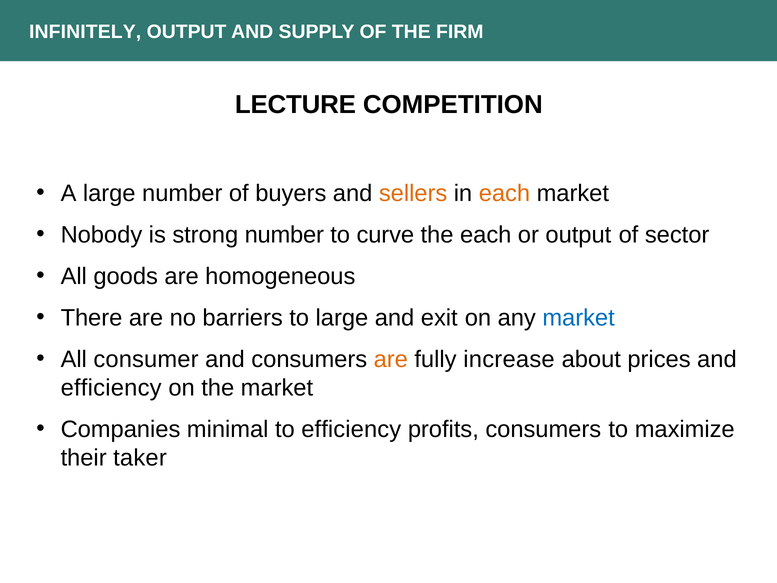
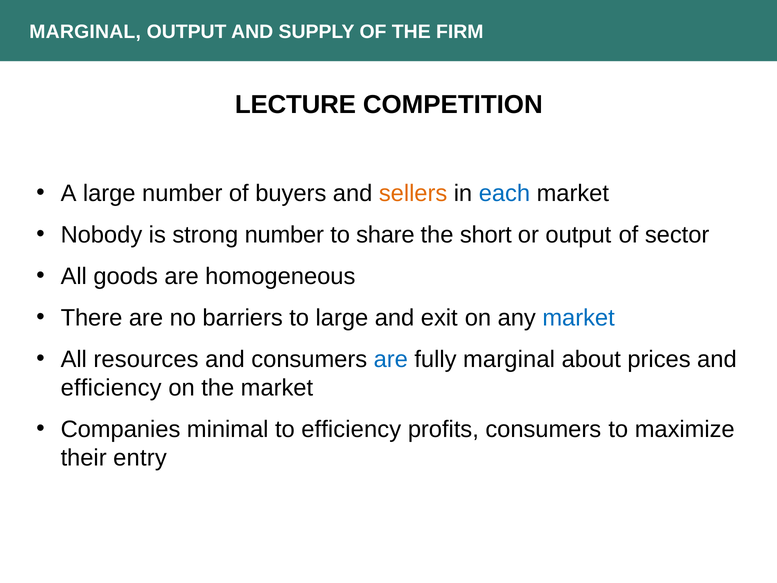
INFINITELY at (85, 32): INFINITELY -> MARGINAL
each at (504, 193) colour: orange -> blue
curve: curve -> share
the each: each -> short
consumer: consumer -> resources
are at (391, 359) colour: orange -> blue
fully increase: increase -> marginal
taker: taker -> entry
